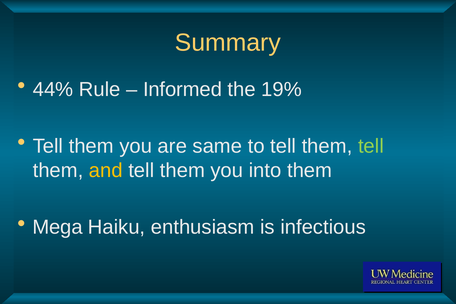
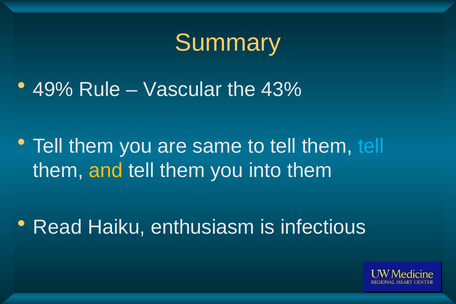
44%: 44% -> 49%
Informed: Informed -> Vascular
19%: 19% -> 43%
tell at (371, 146) colour: light green -> light blue
Mega: Mega -> Read
